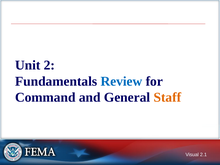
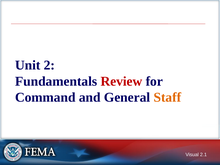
Review colour: blue -> red
